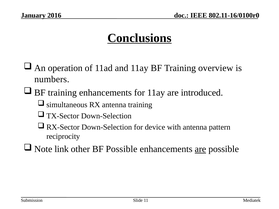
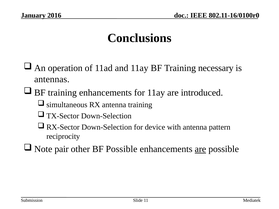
Conclusions underline: present -> none
overview: overview -> necessary
numbers: numbers -> antennas
link: link -> pair
